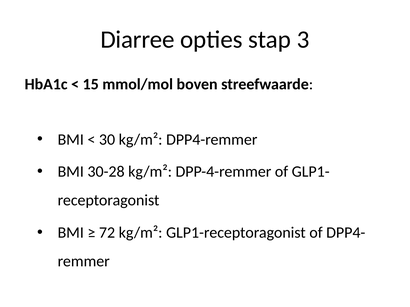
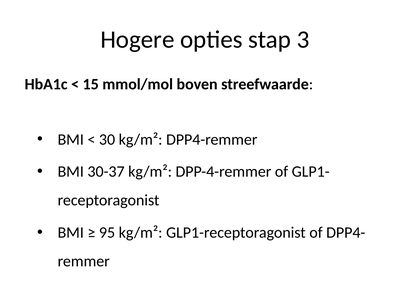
Diarree: Diarree -> Hogere
30-28: 30-28 -> 30-37
72: 72 -> 95
